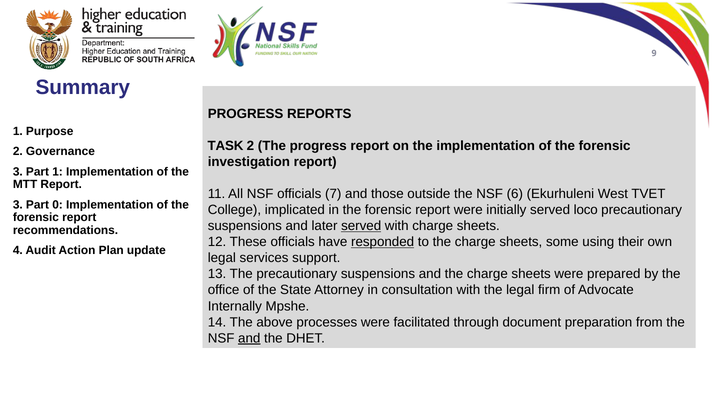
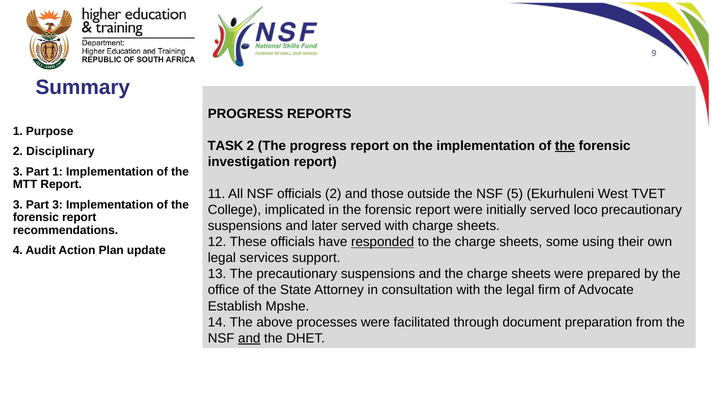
the at (565, 146) underline: none -> present
Governance: Governance -> Disciplinary
officials 7: 7 -> 2
6: 6 -> 5
Part 0: 0 -> 3
served at (361, 226) underline: present -> none
Internally: Internally -> Establish
